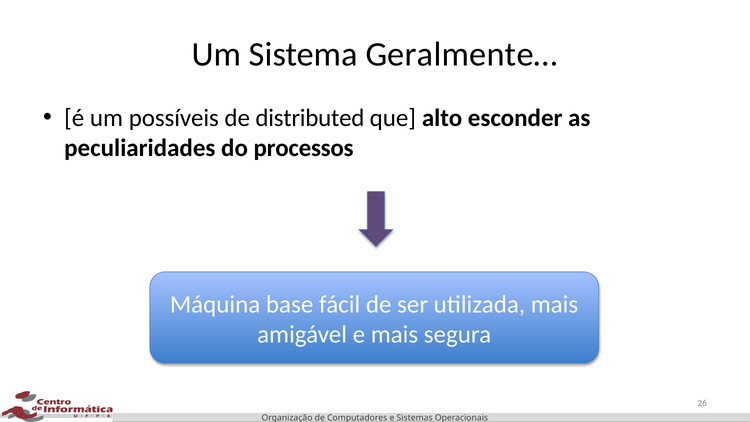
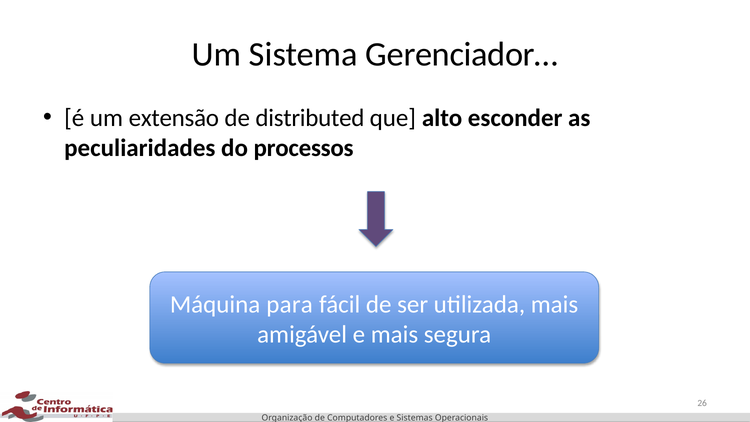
Geralmente…: Geralmente… -> Gerenciador…
possíveis: possíveis -> extensão
base: base -> para
